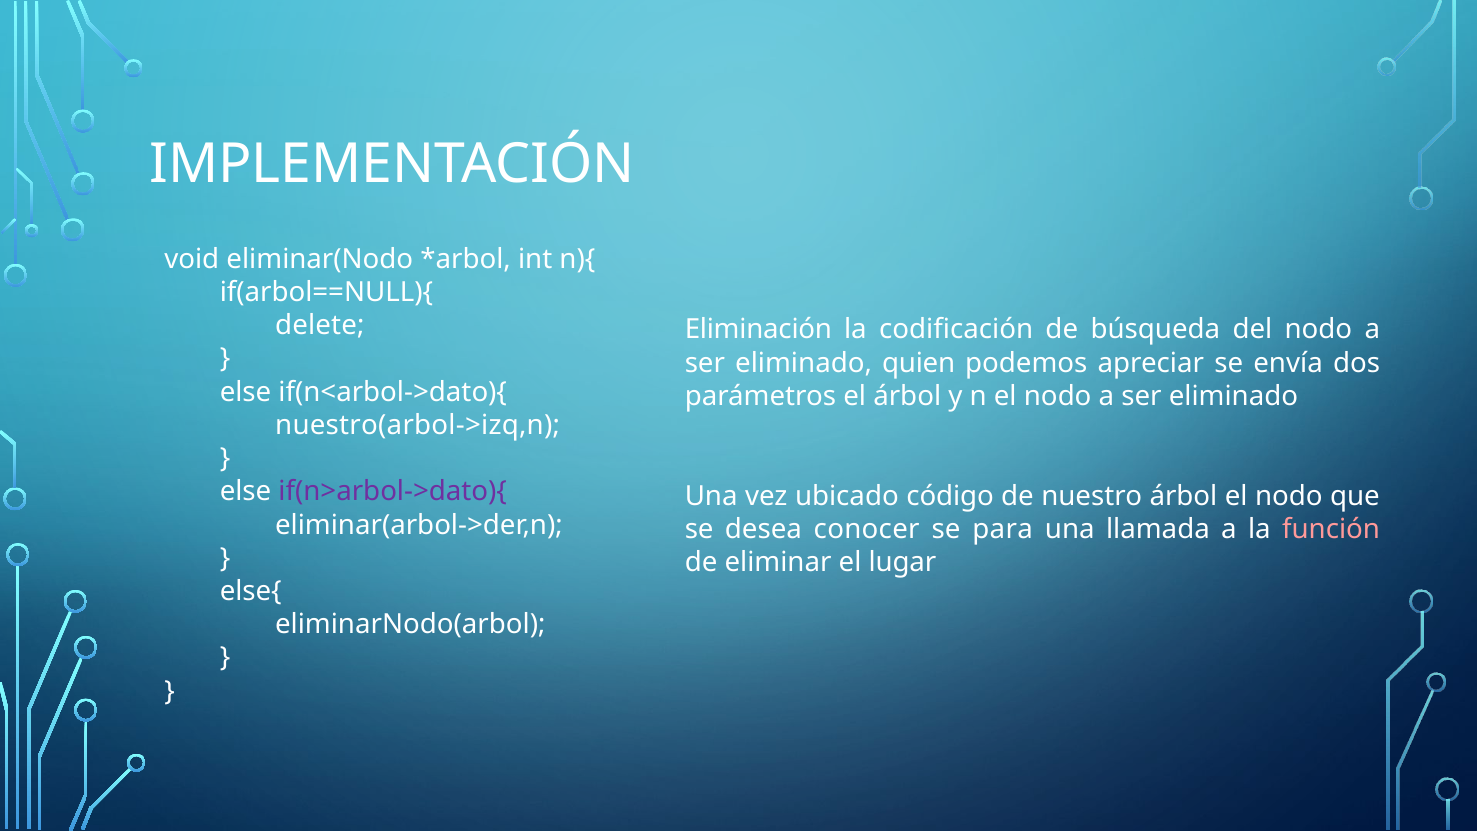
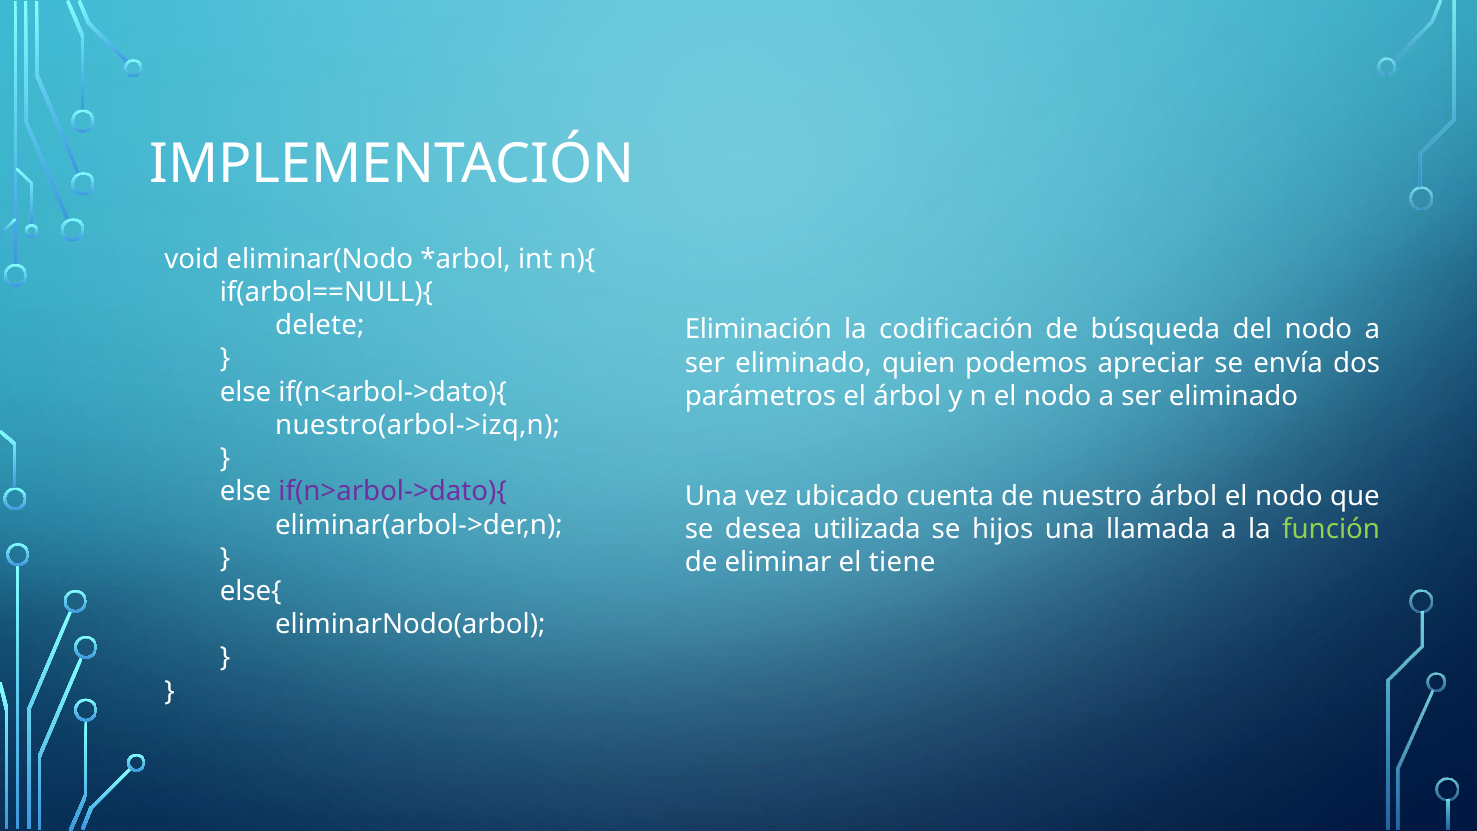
código: código -> cuenta
conocer: conocer -> utilizada
para: para -> hijos
función colour: pink -> light green
lugar: lugar -> tiene
